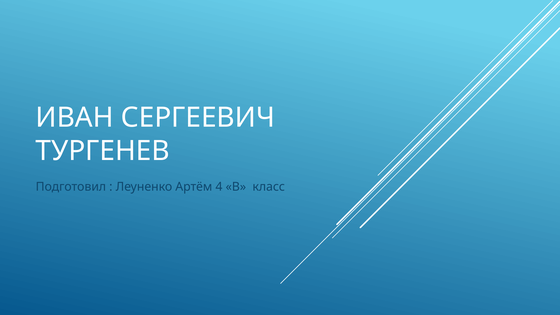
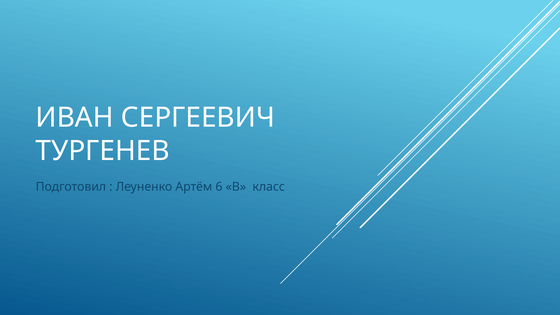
4: 4 -> 6
